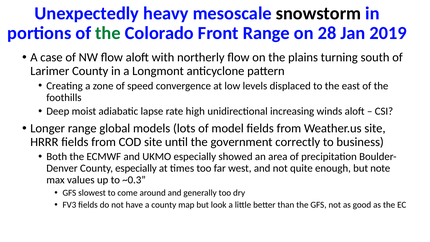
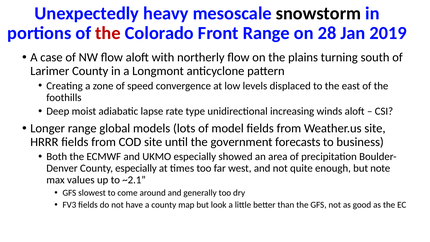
the at (108, 33) colour: green -> red
high: high -> type
correctly: correctly -> forecasts
~0.3: ~0.3 -> ~2.1
